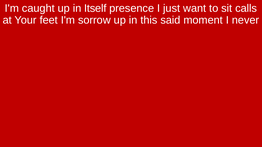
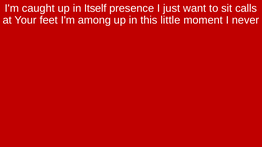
sorrow: sorrow -> among
said: said -> little
